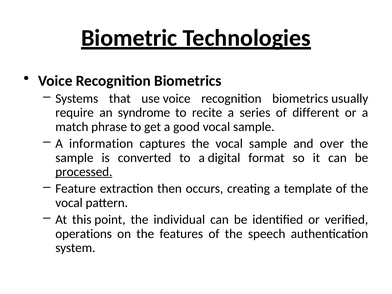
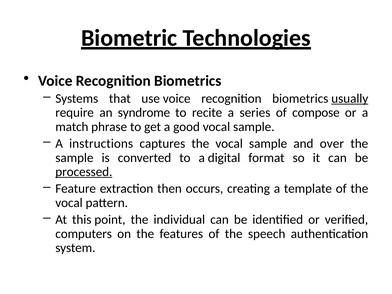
usually underline: none -> present
different: different -> compose
information: information -> instructions
operations: operations -> computers
